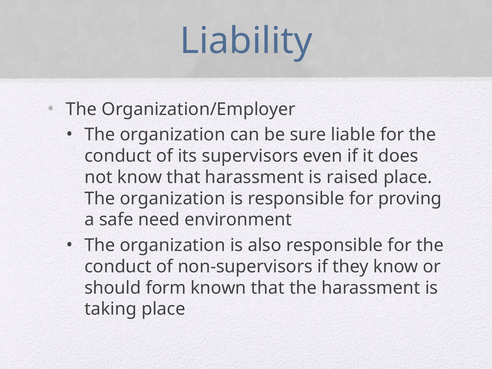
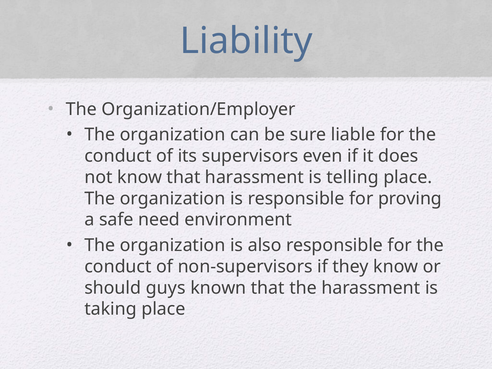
raised: raised -> telling
form: form -> guys
